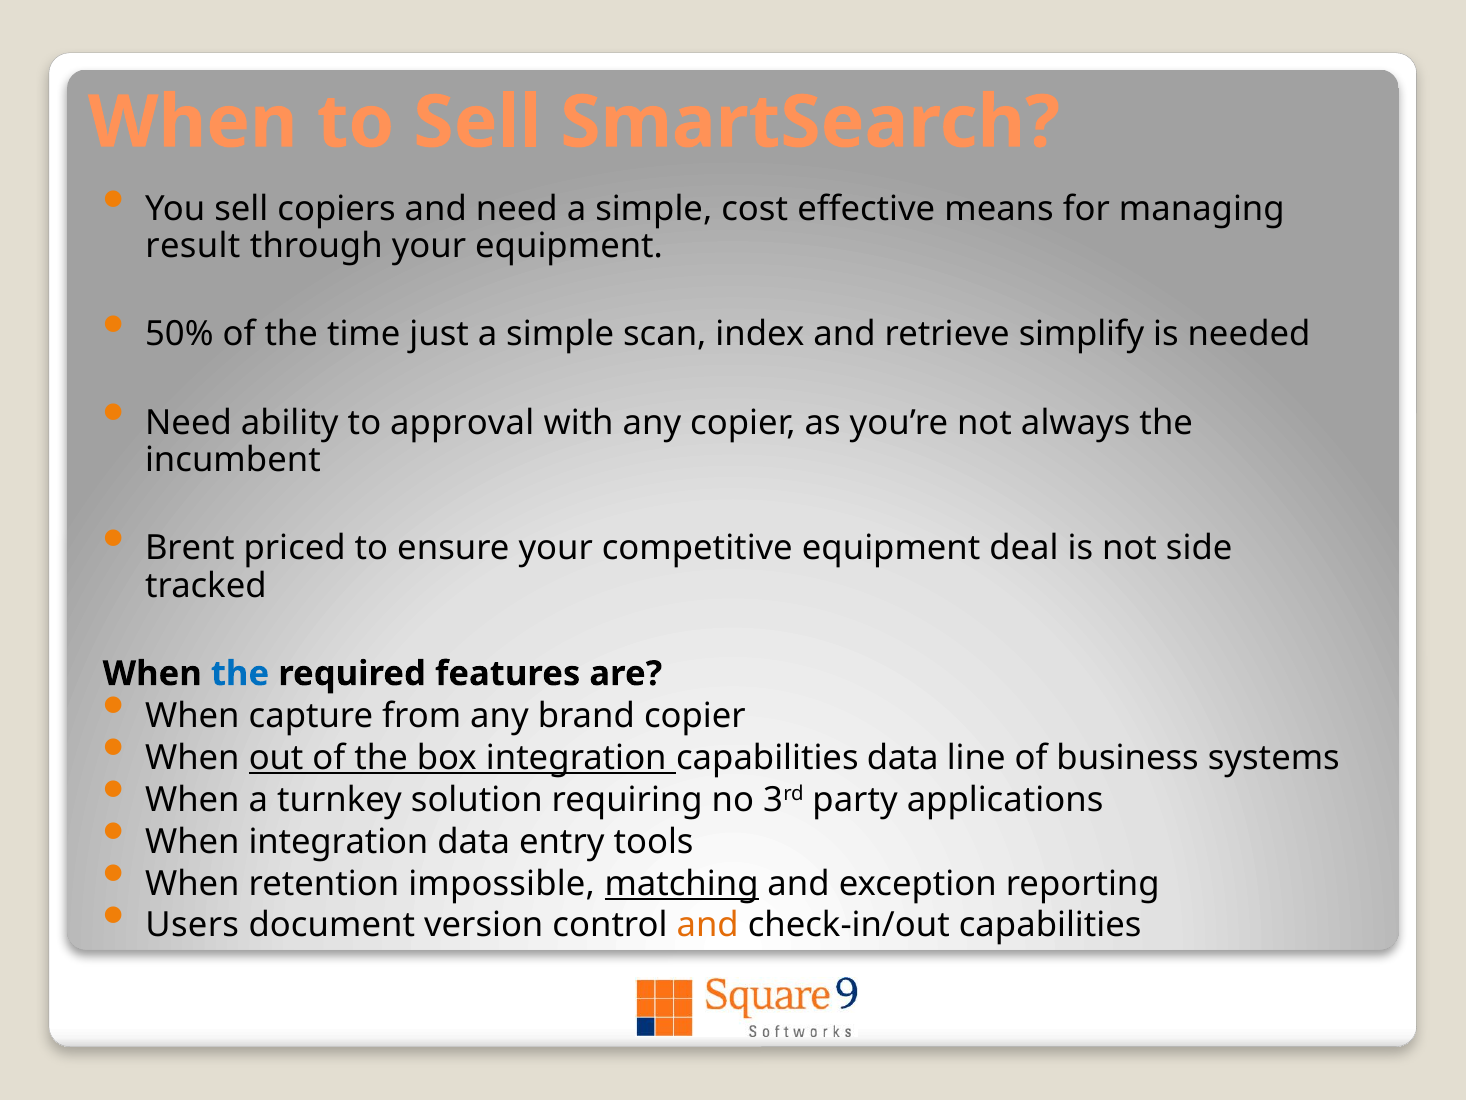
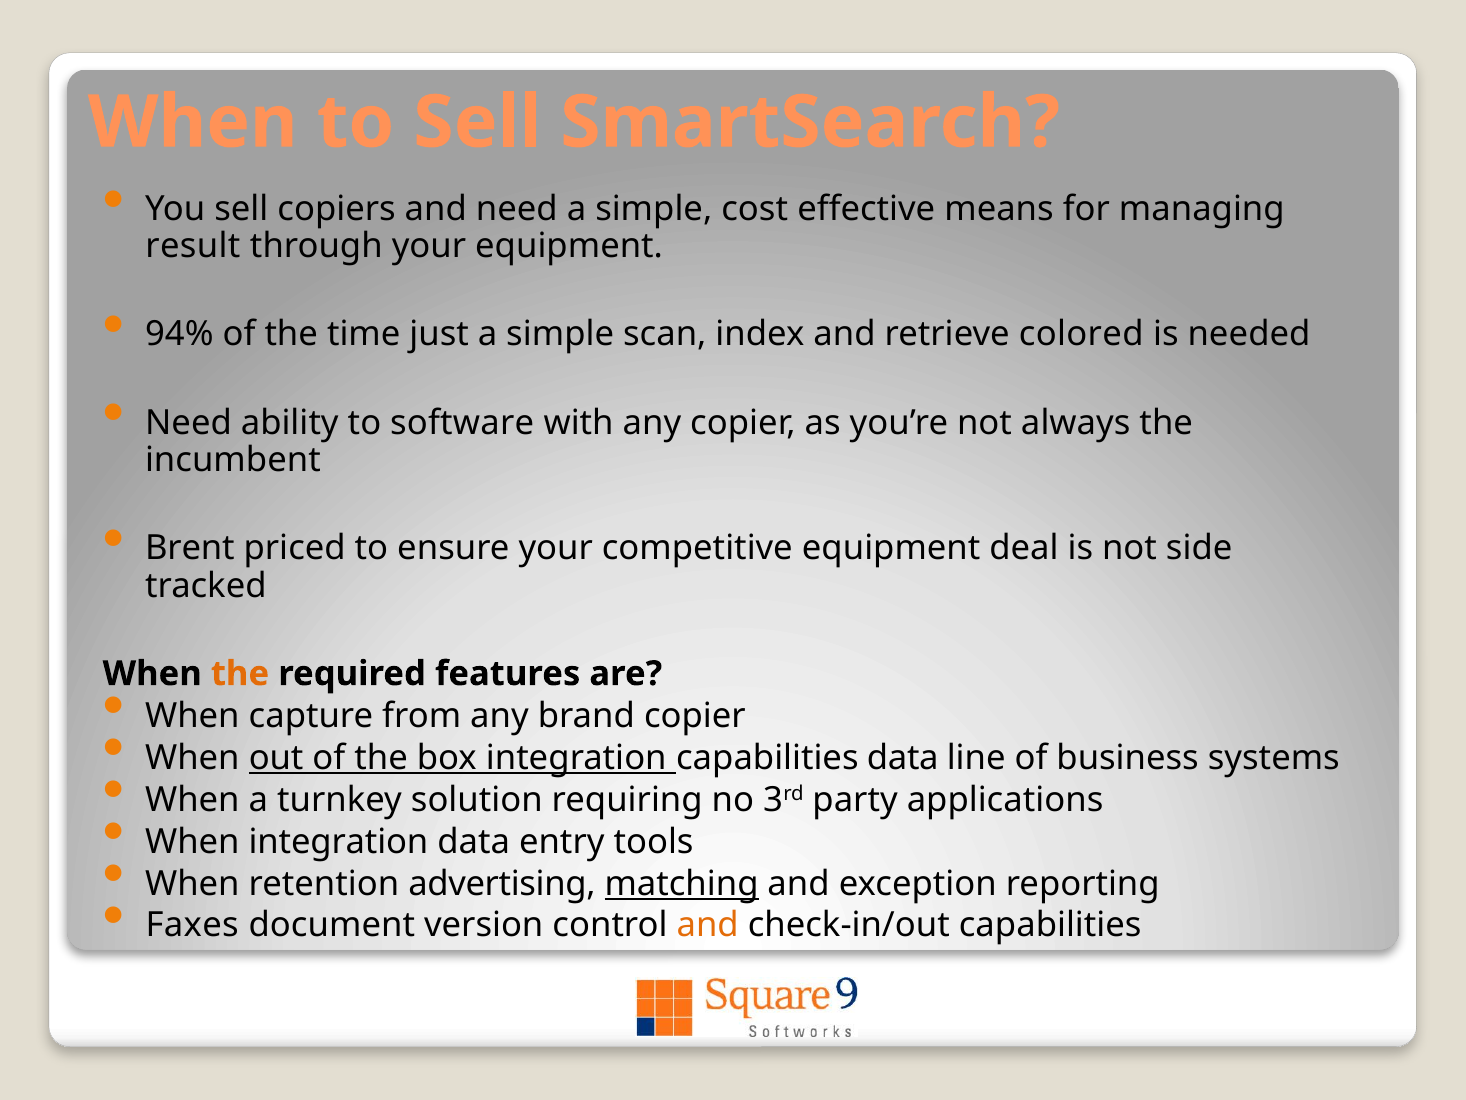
50%: 50% -> 94%
simplify: simplify -> colored
approval: approval -> software
the at (240, 673) colour: blue -> orange
impossible: impossible -> advertising
Users: Users -> Faxes
